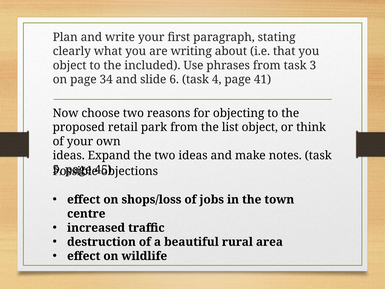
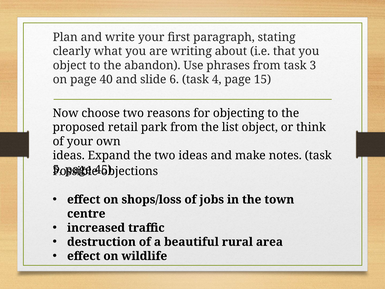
included: included -> abandon
34: 34 -> 40
41: 41 -> 15
